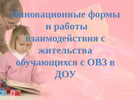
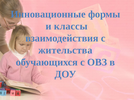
работы: работы -> классы
